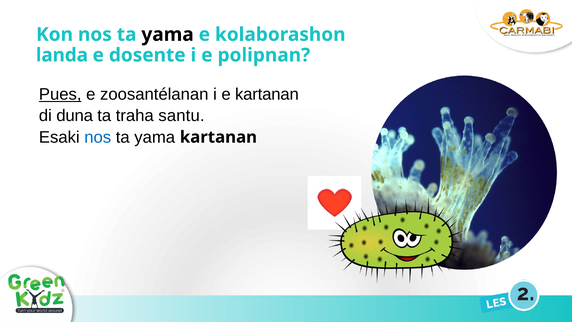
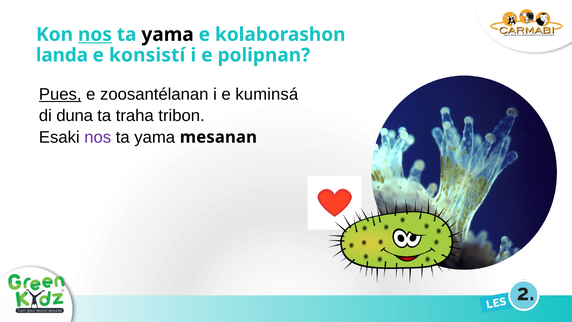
nos at (95, 35) underline: none -> present
dosente: dosente -> konsistí
e kartanan: kartanan -> kuminsá
santu: santu -> tribon
nos at (98, 137) colour: blue -> purple
yama kartanan: kartanan -> mesanan
